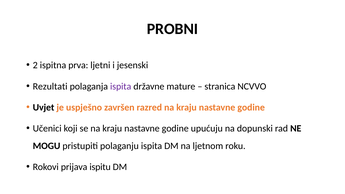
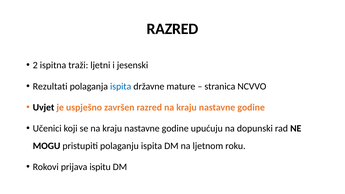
PROBNI at (172, 29): PROBNI -> RAZRED
prva: prva -> traži
ispita at (121, 86) colour: purple -> blue
